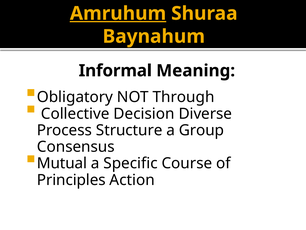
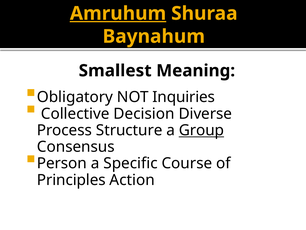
Informal: Informal -> Smallest
Through: Through -> Inquiries
Group underline: none -> present
Mutual: Mutual -> Person
